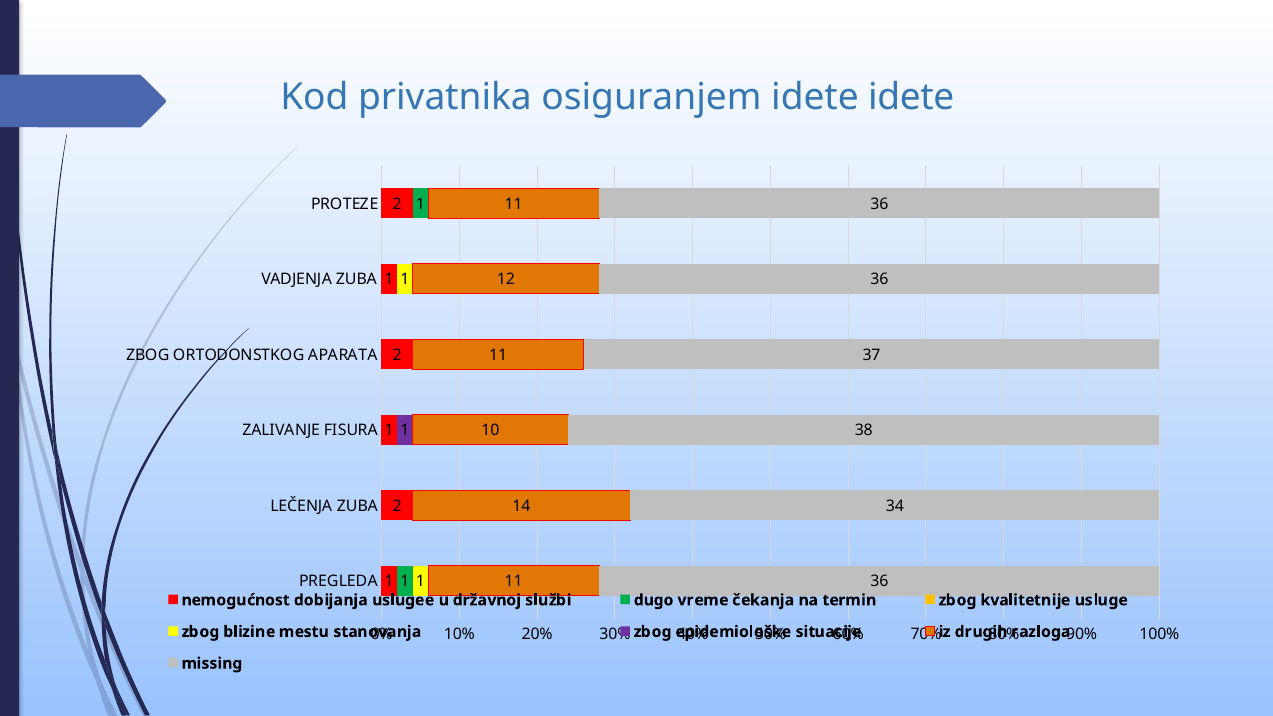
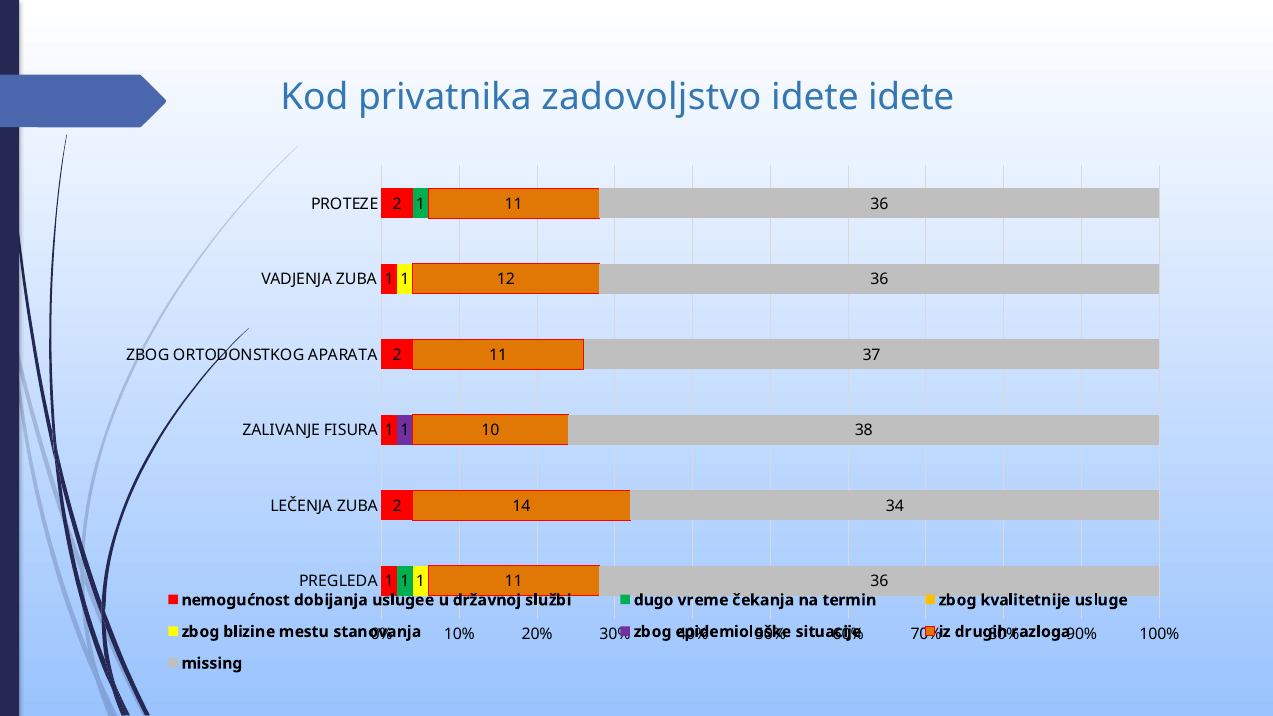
osiguranjem: osiguranjem -> zadovoljstvo
